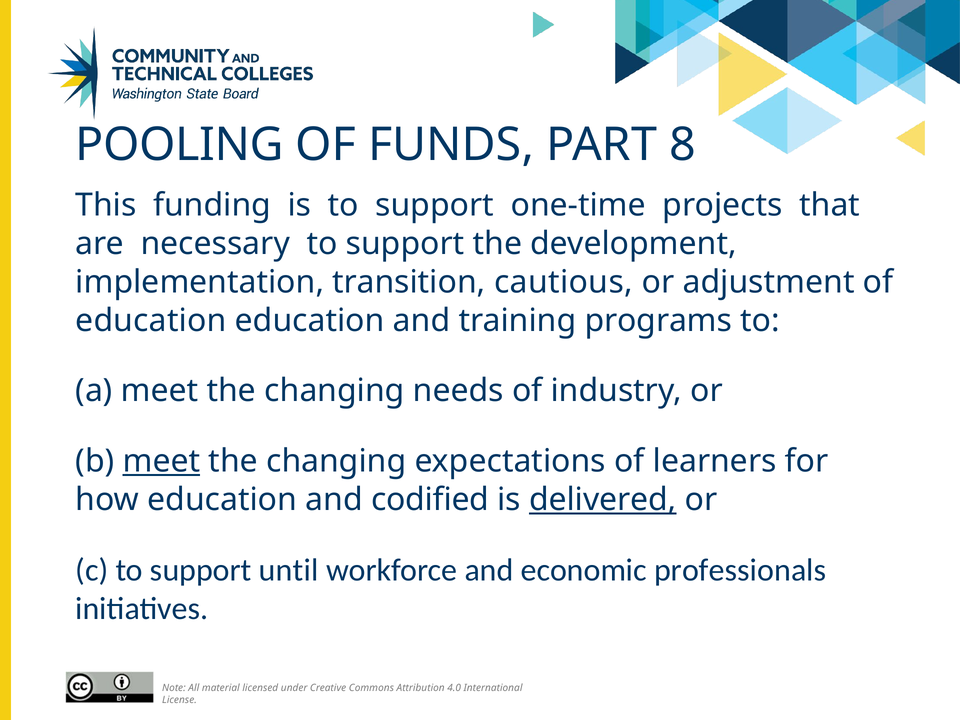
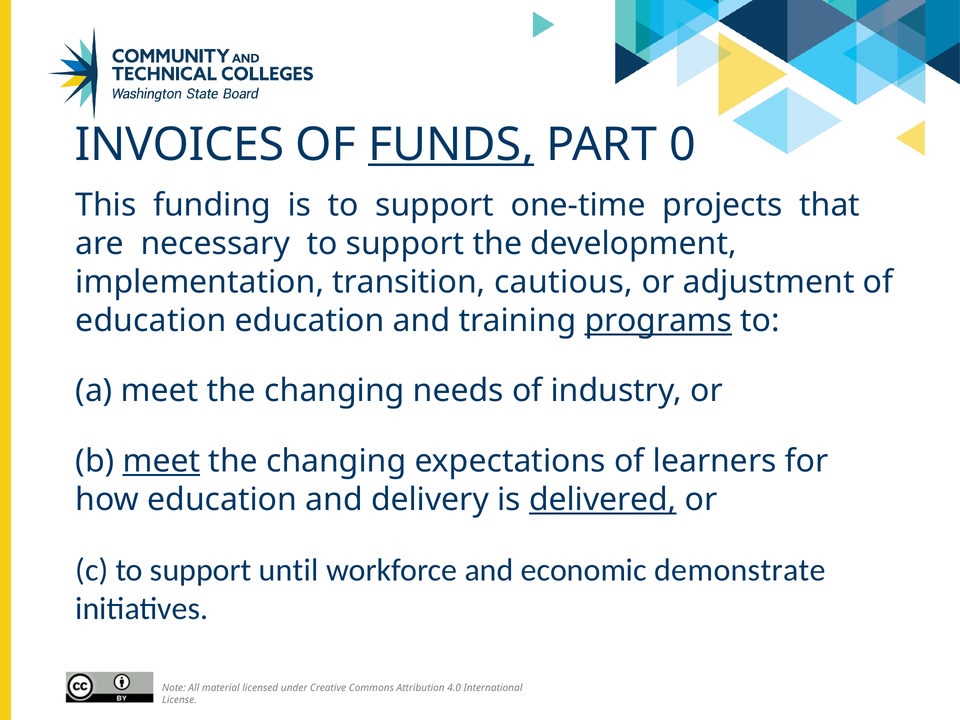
POOLING: POOLING -> INVOICES
FUNDS underline: none -> present
8: 8 -> 0
programs underline: none -> present
codified: codified -> delivery
professionals: professionals -> demonstrate
